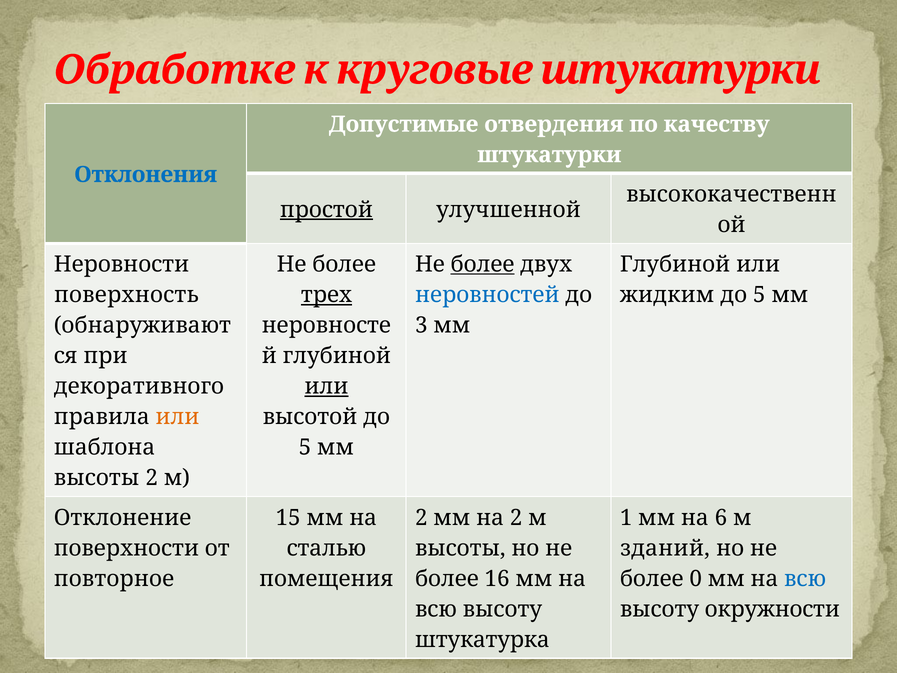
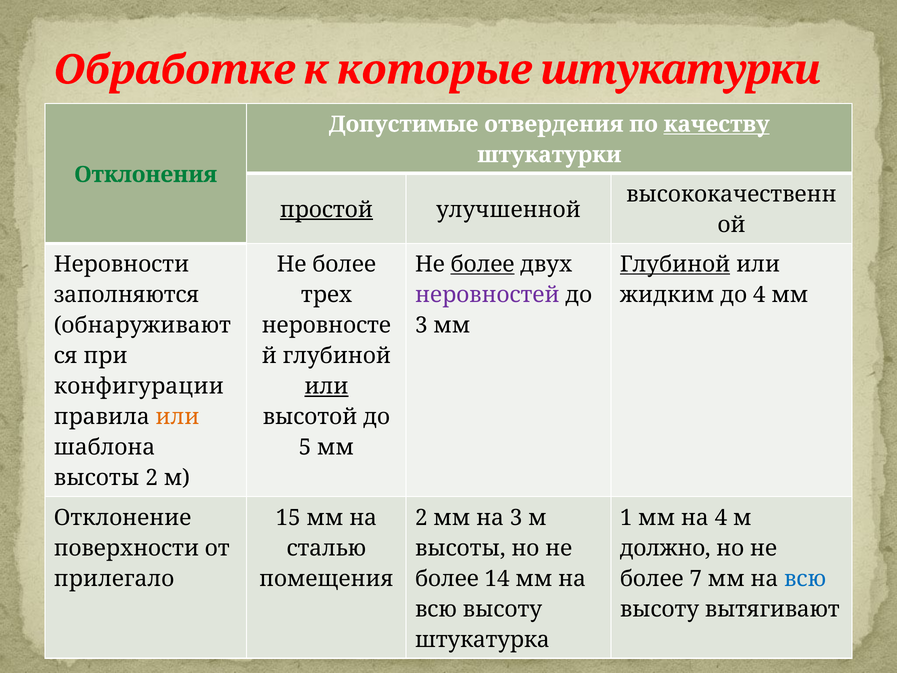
круговые: круговые -> которые
качеству underline: none -> present
Отклонения colour: blue -> green
Глубиной at (675, 264) underline: none -> present
поверхность: поверхность -> заполняются
трех underline: present -> none
неровностей colour: blue -> purple
5 at (759, 295): 5 -> 4
декоративного: декоративного -> конфигурации
на 2: 2 -> 3
на 6: 6 -> 4
зданий: зданий -> должно
повторное: повторное -> прилегало
16: 16 -> 14
0: 0 -> 7
окружности: окружности -> вытягивают
